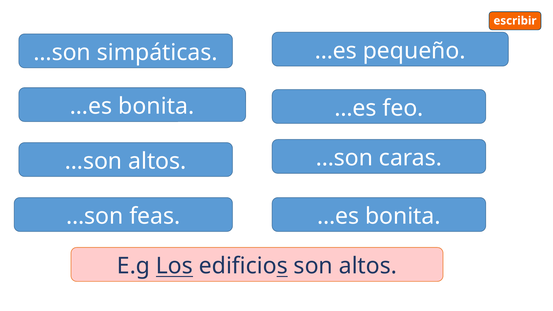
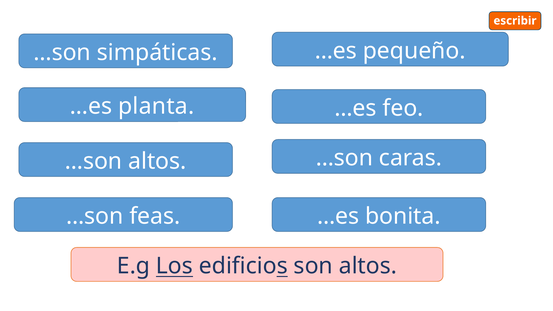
bonita at (156, 106): bonita -> planta
